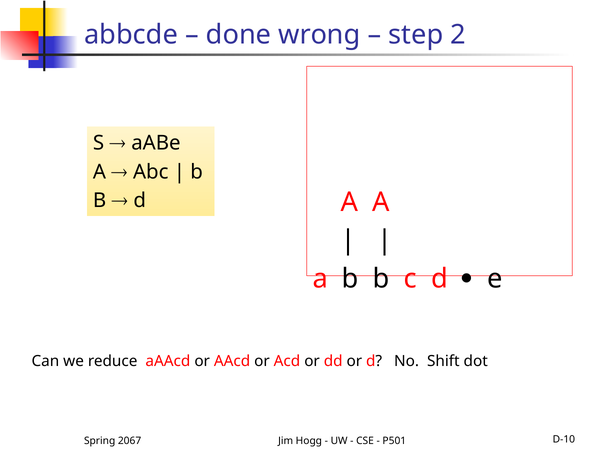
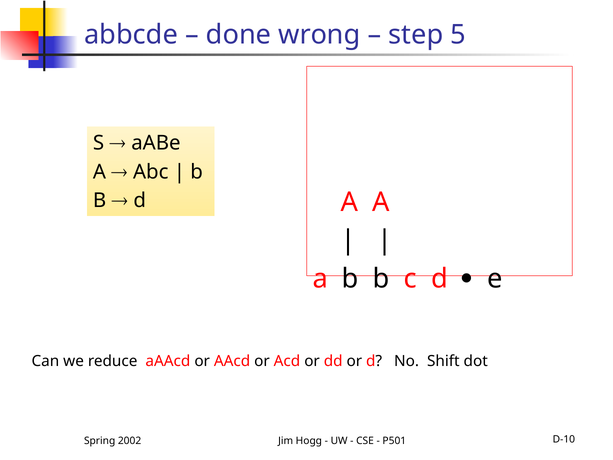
2: 2 -> 5
2067: 2067 -> 2002
